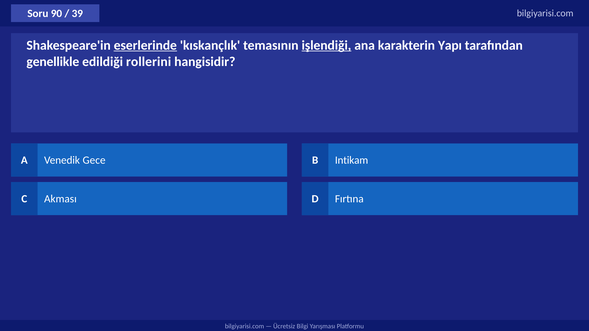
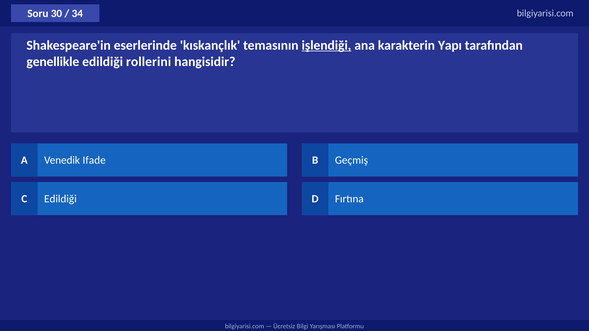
90: 90 -> 30
39: 39 -> 34
eserlerinde underline: present -> none
Gece: Gece -> Ifade
Intikam: Intikam -> Geçmiş
C Akması: Akması -> Edildiği
